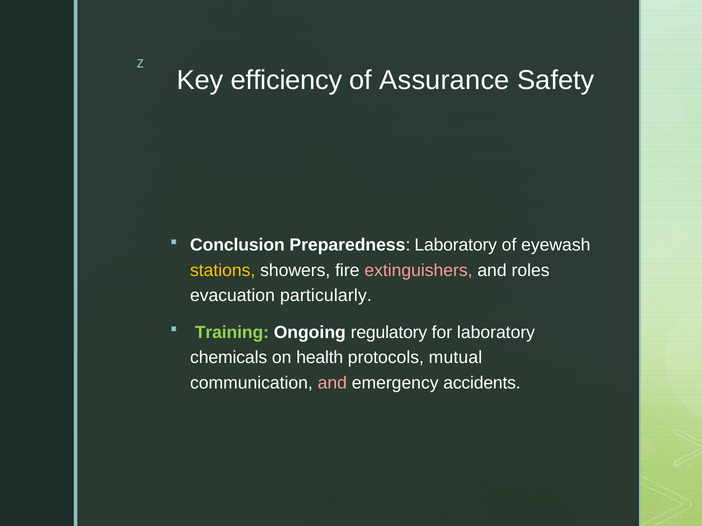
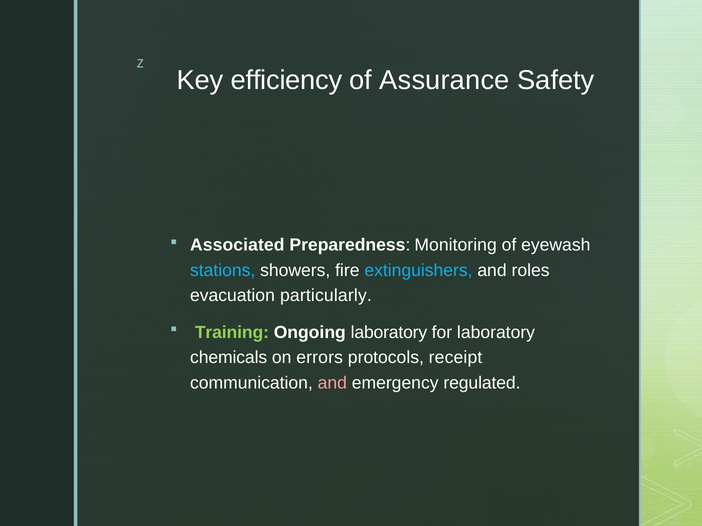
Conclusion: Conclusion -> Associated
Preparedness Laboratory: Laboratory -> Monitoring
stations colour: yellow -> light blue
extinguishers colour: pink -> light blue
Ongoing regulatory: regulatory -> laboratory
health: health -> errors
mutual: mutual -> receipt
accidents: accidents -> regulated
